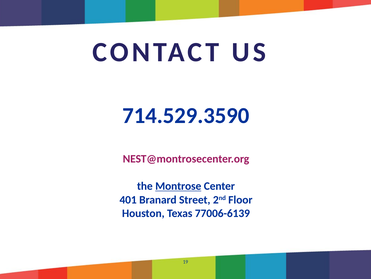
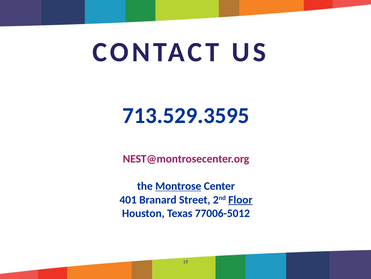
714.529.3590: 714.529.3590 -> 713.529.3595
Floor underline: none -> present
77006-6139: 77006-6139 -> 77006-5012
